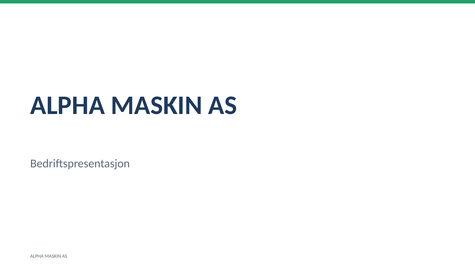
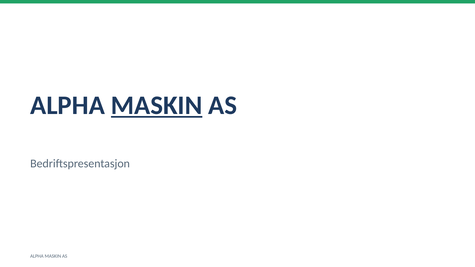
MASKIN at (157, 105) underline: none -> present
